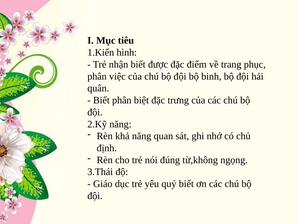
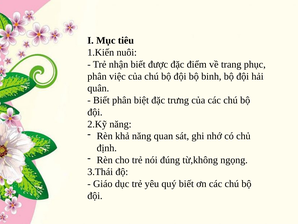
hình: hình -> nuôi
